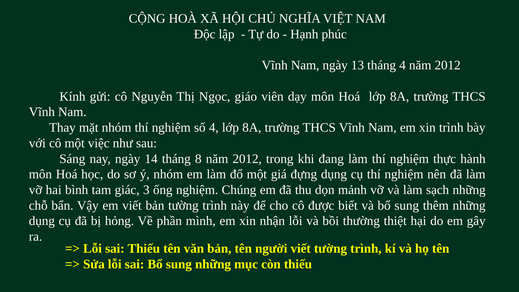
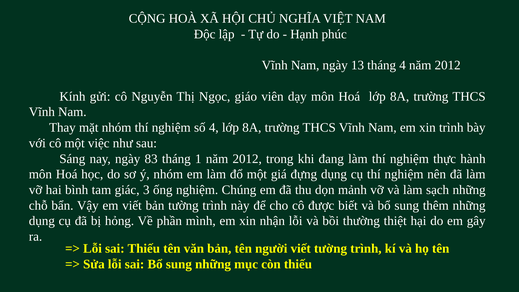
14: 14 -> 83
8: 8 -> 1
